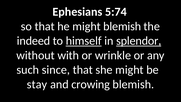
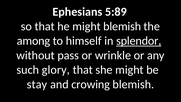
5:74: 5:74 -> 5:89
indeed: indeed -> among
himself underline: present -> none
with: with -> pass
since: since -> glory
